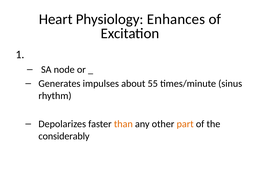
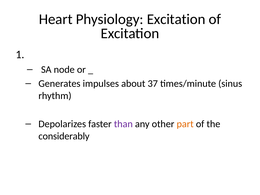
Physiology Enhances: Enhances -> Excitation
55: 55 -> 37
than colour: orange -> purple
